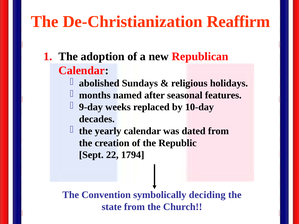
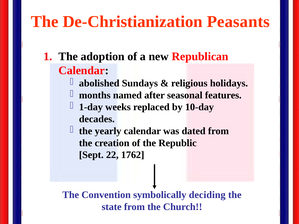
Reaffirm: Reaffirm -> Peasants
9-day: 9-day -> 1-day
1794: 1794 -> 1762
